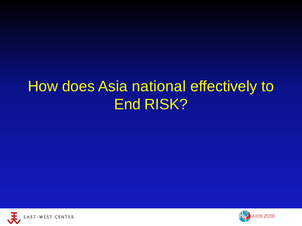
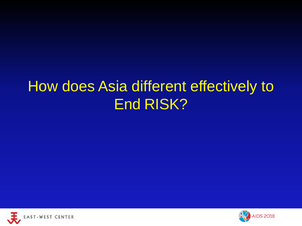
national: national -> different
